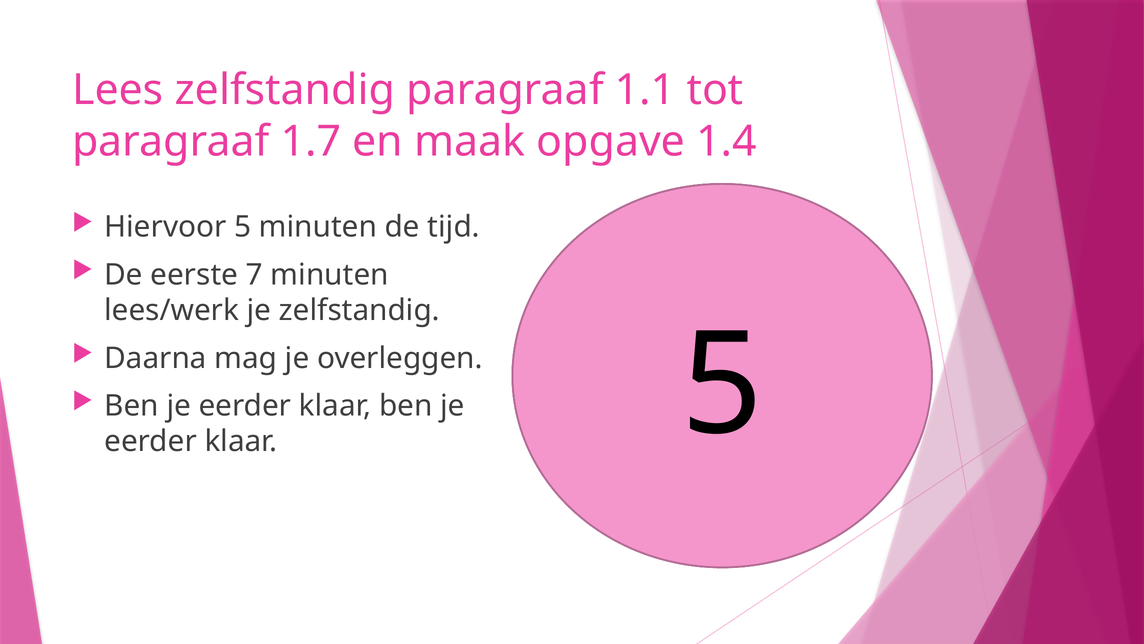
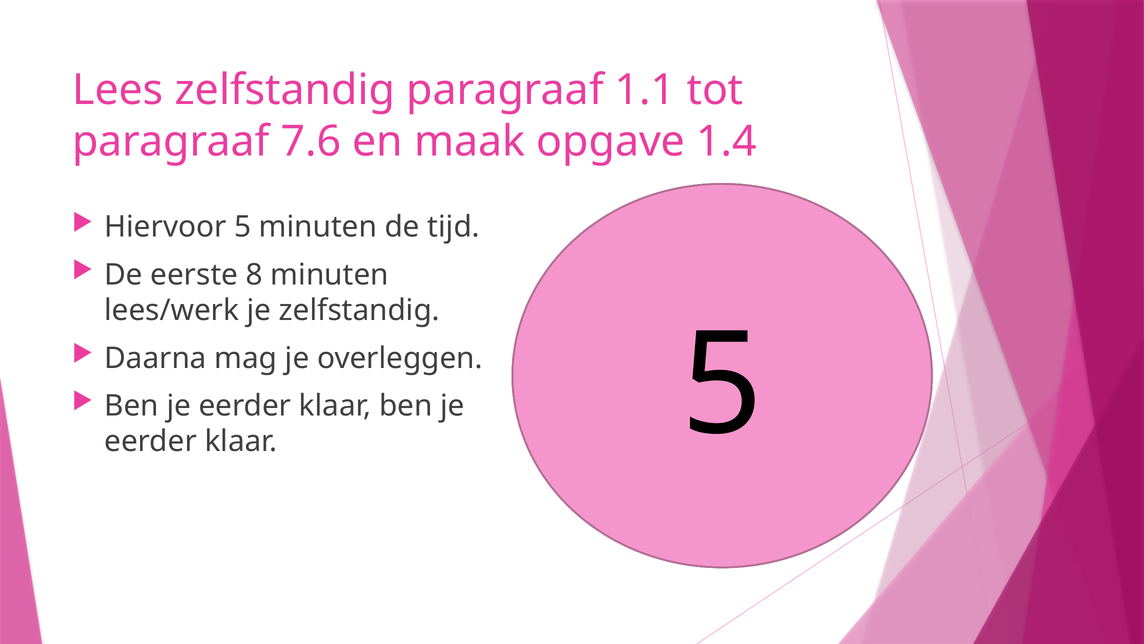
1.7: 1.7 -> 7.6
7: 7 -> 8
